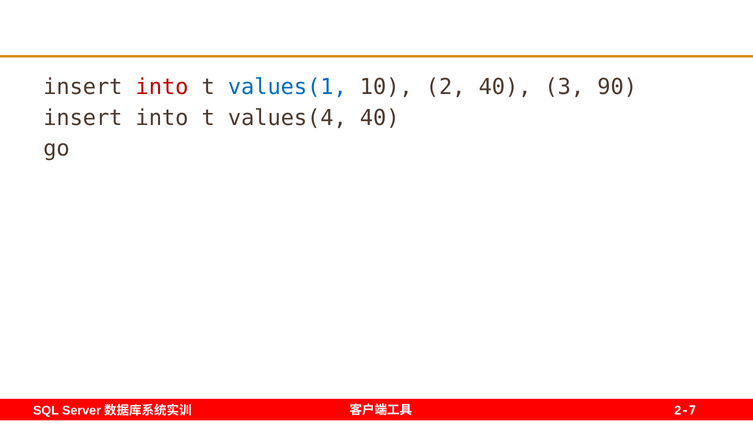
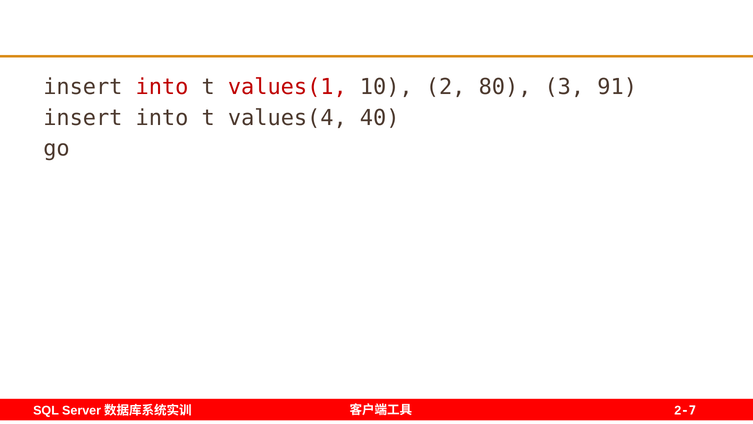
values(1 colour: blue -> red
2 40: 40 -> 80
90: 90 -> 91
